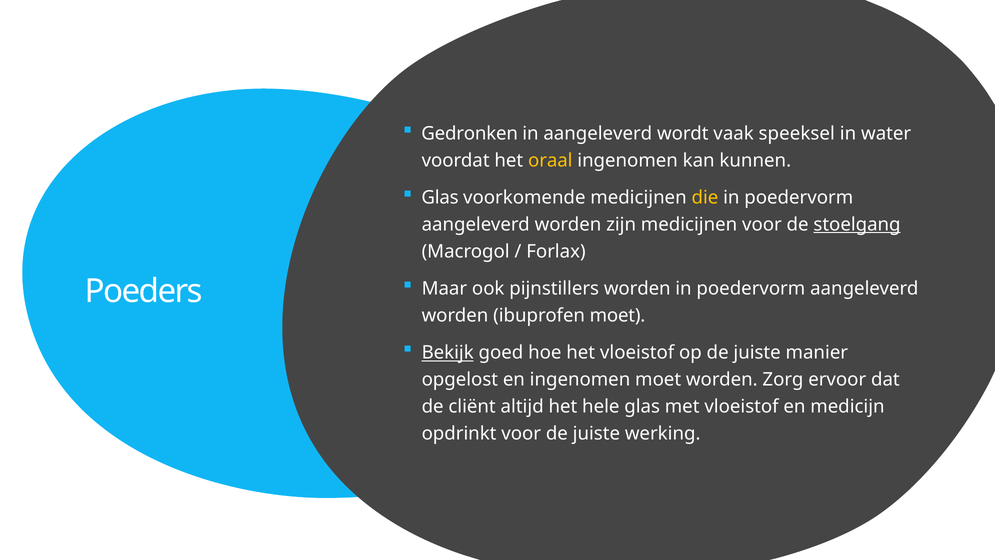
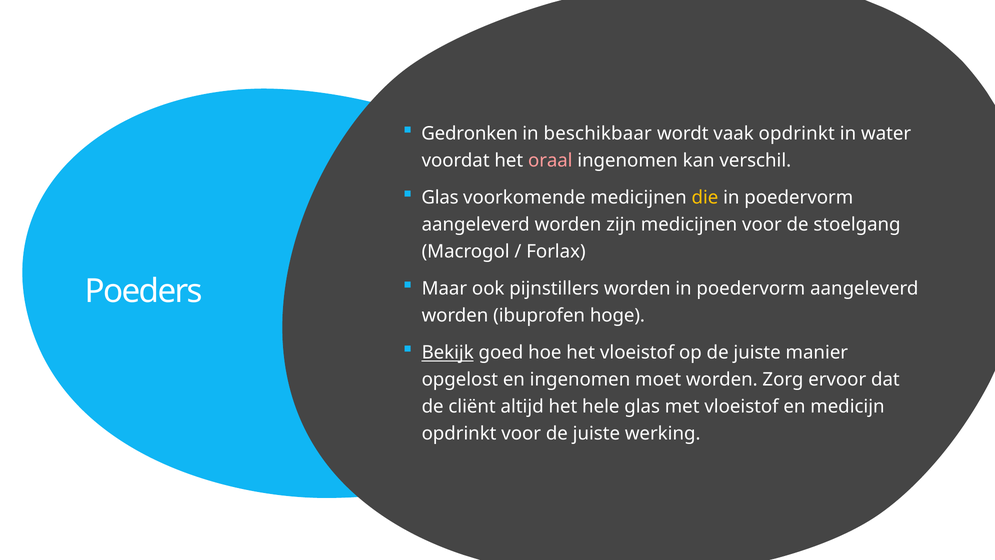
in aangeleverd: aangeleverd -> beschikbaar
vaak speeksel: speeksel -> opdrinkt
oraal colour: yellow -> pink
kunnen: kunnen -> verschil
stoelgang underline: present -> none
ibuprofen moet: moet -> hoge
